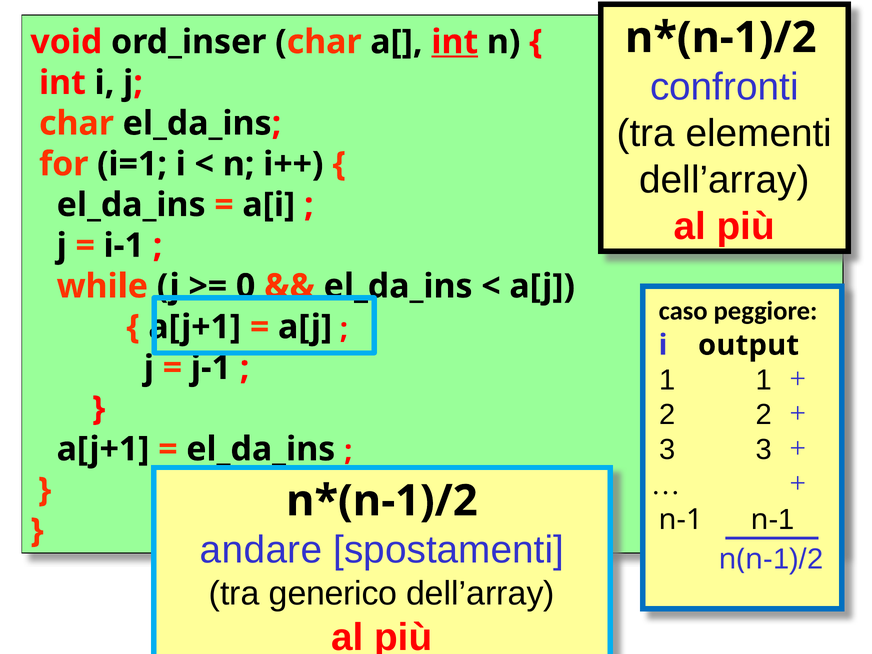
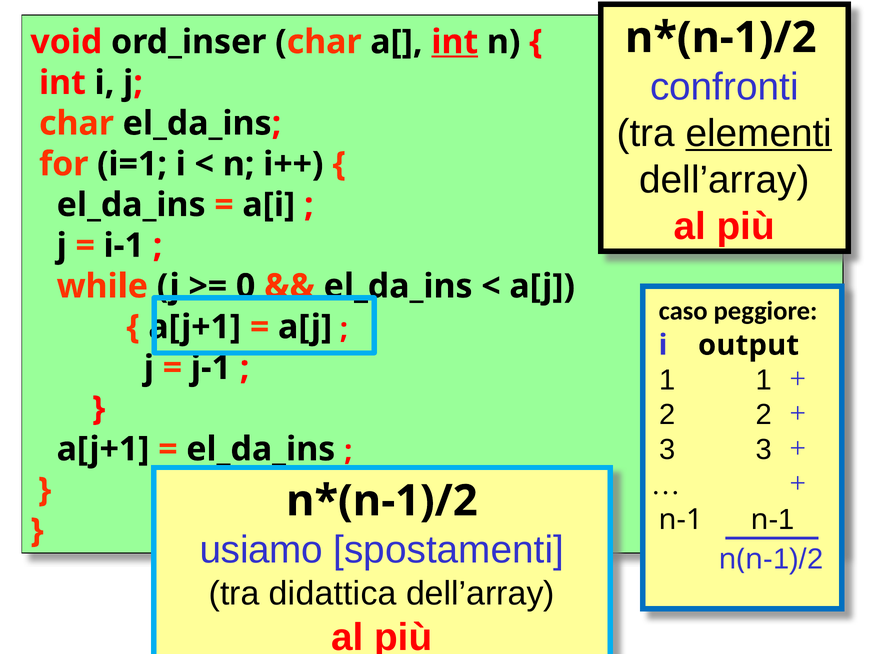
elementi underline: none -> present
andare: andare -> usiamo
generico: generico -> didattica
